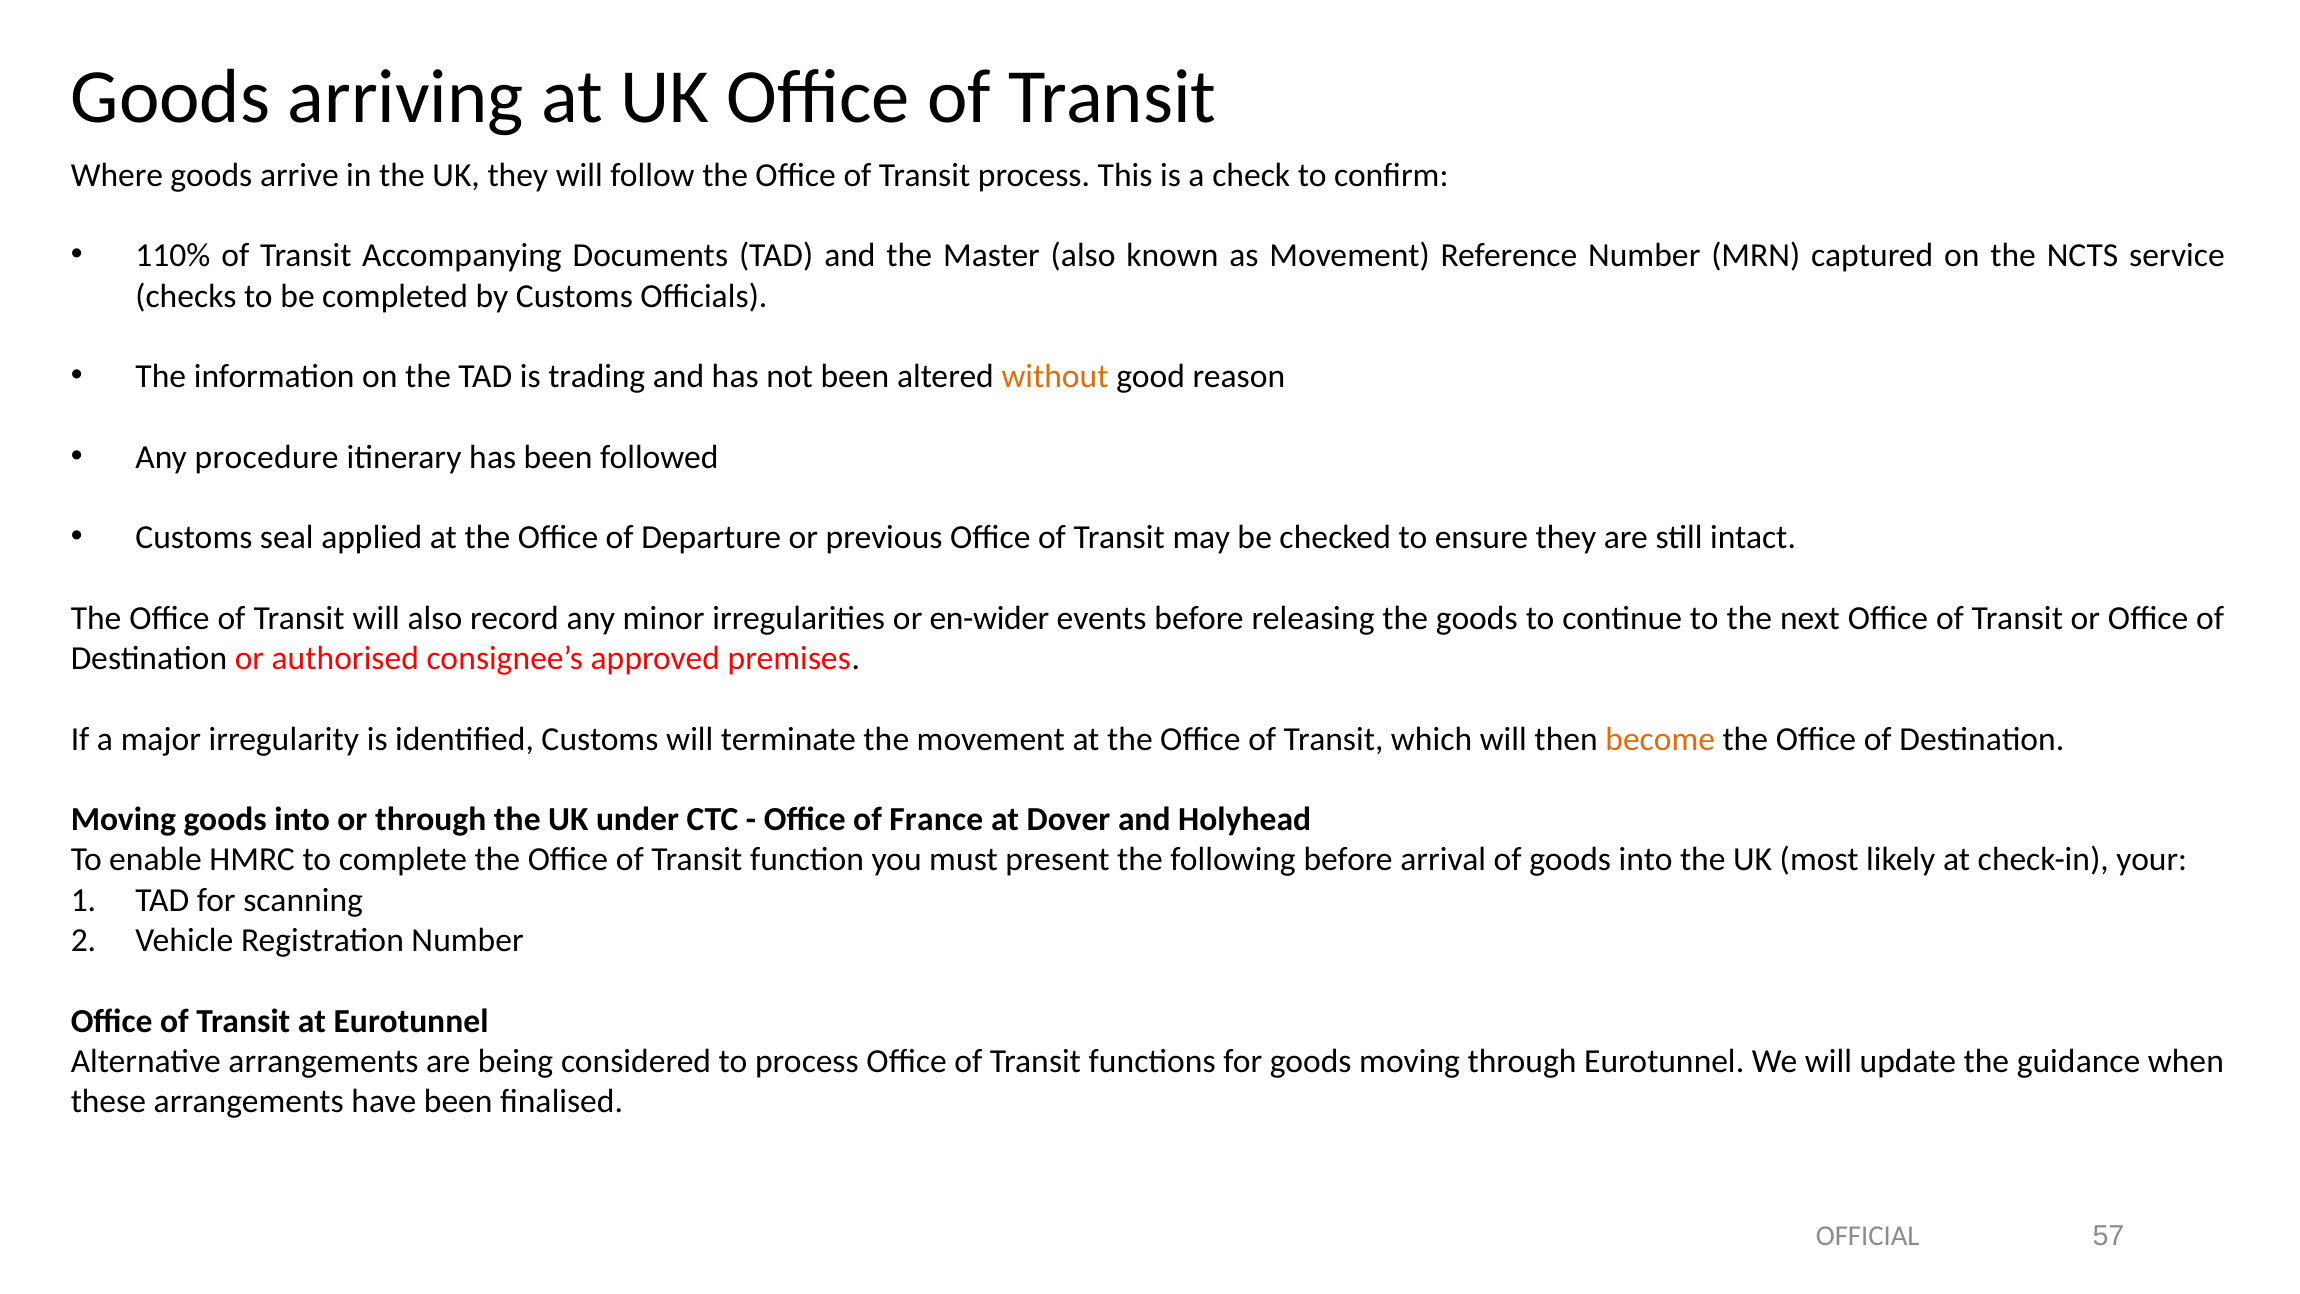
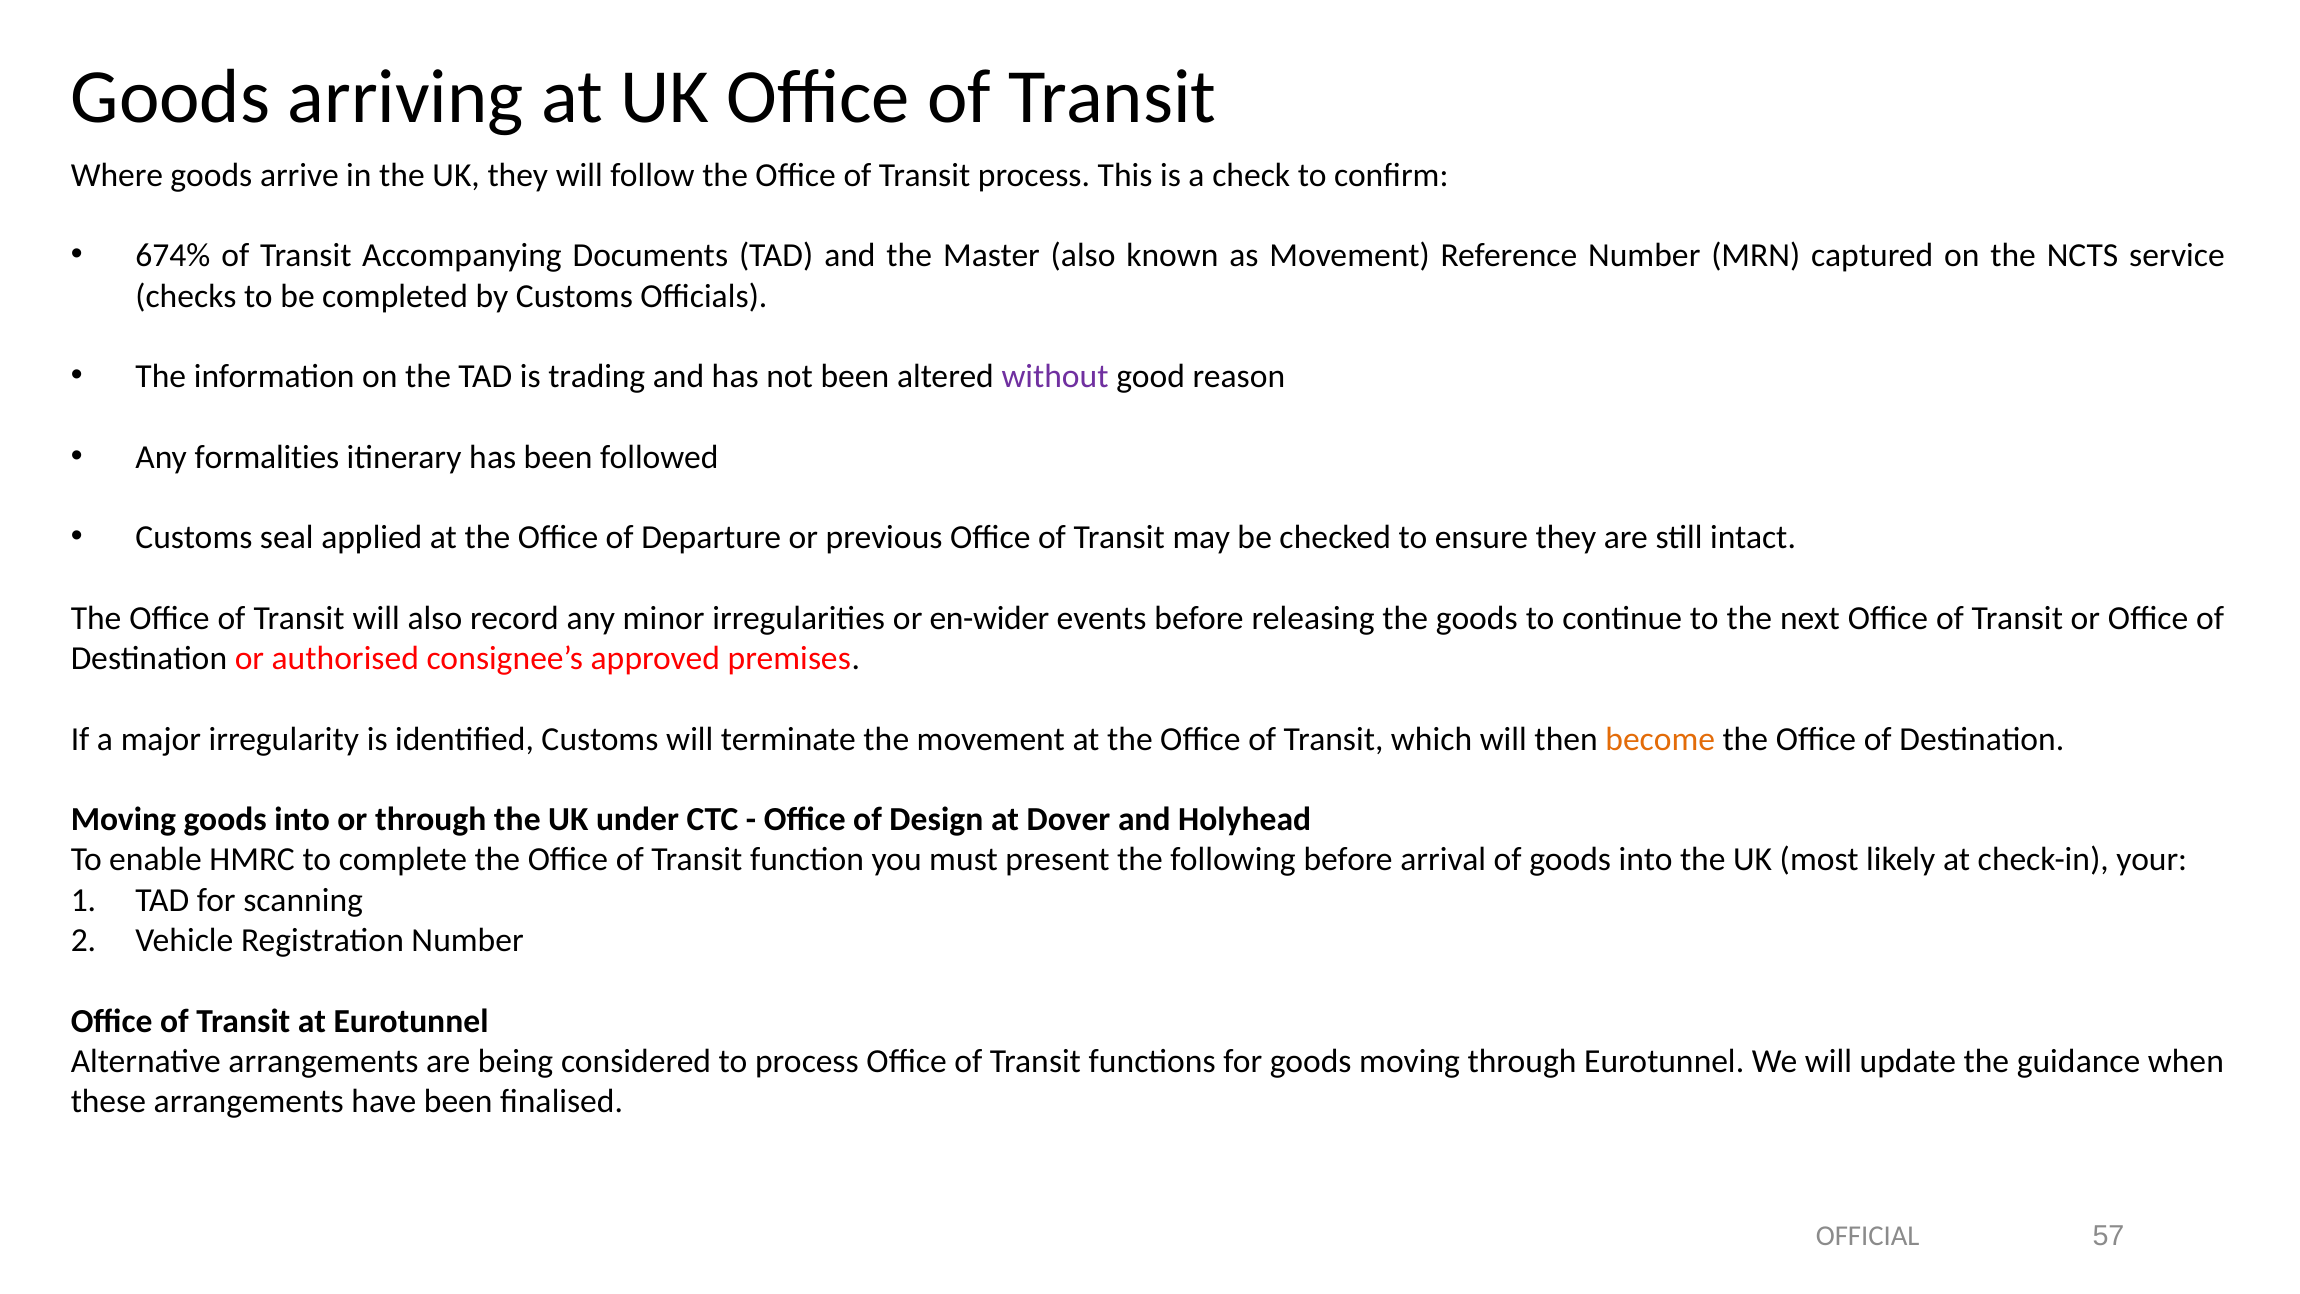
110%: 110% -> 674%
without colour: orange -> purple
procedure: procedure -> formalities
France: France -> Design
